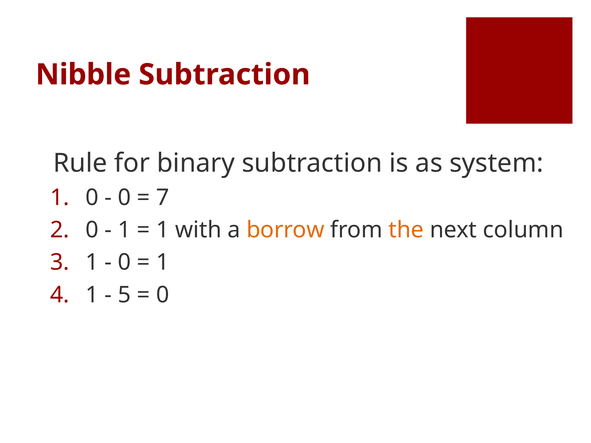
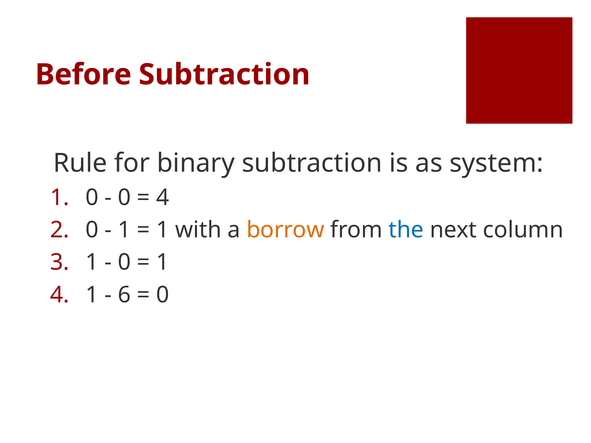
Nibble: Nibble -> Before
7 at (163, 198): 7 -> 4
the colour: orange -> blue
5: 5 -> 6
